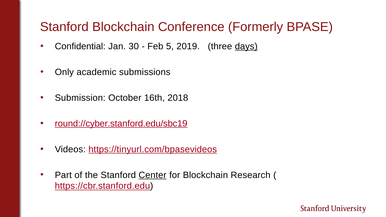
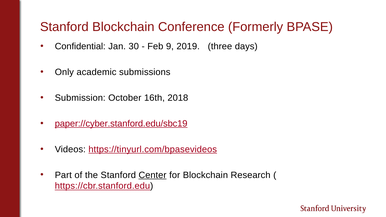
5: 5 -> 9
days underline: present -> none
round://cyber.stanford.edu/sbc19: round://cyber.stanford.edu/sbc19 -> paper://cyber.stanford.edu/sbc19
